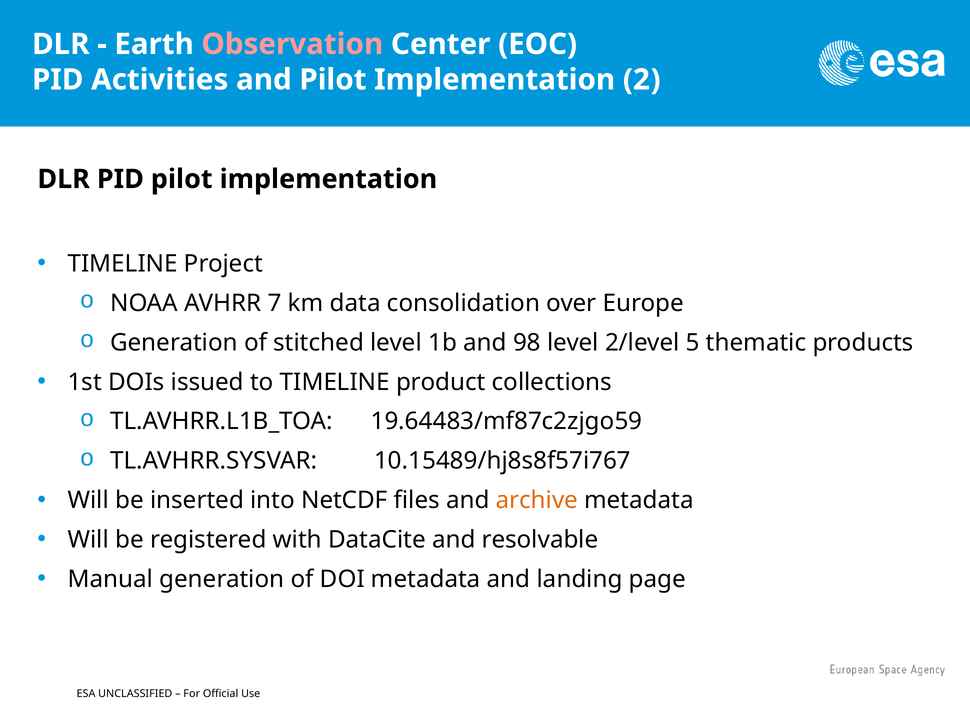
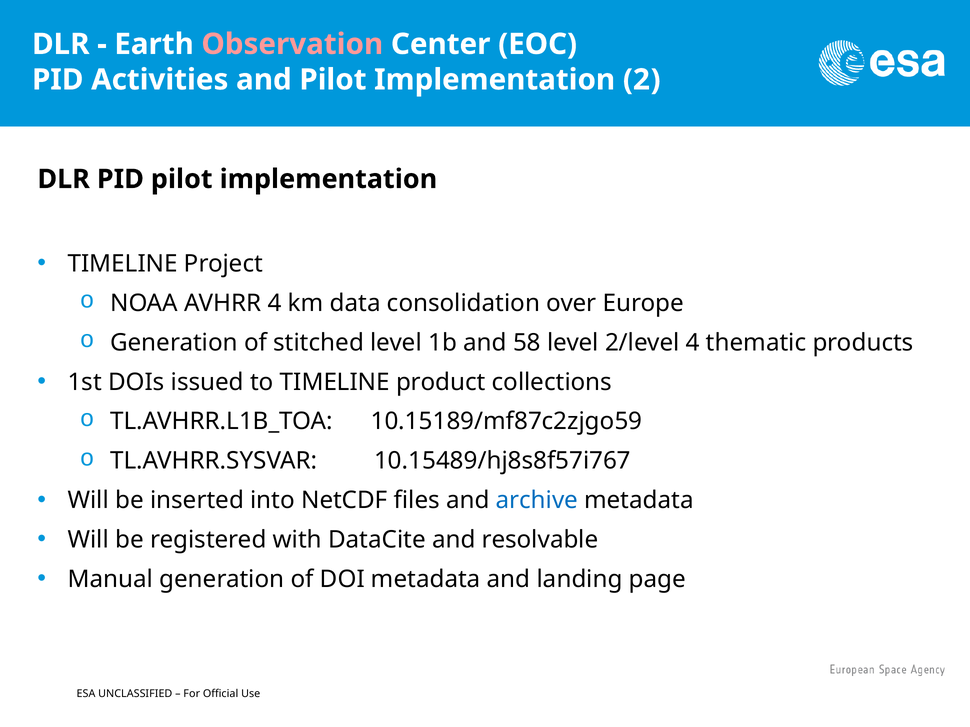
AVHRR 7: 7 -> 4
98: 98 -> 58
2/level 5: 5 -> 4
19.64483/mf87c2zjgo59: 19.64483/mf87c2zjgo59 -> 10.15189/mf87c2zjgo59
archive colour: orange -> blue
